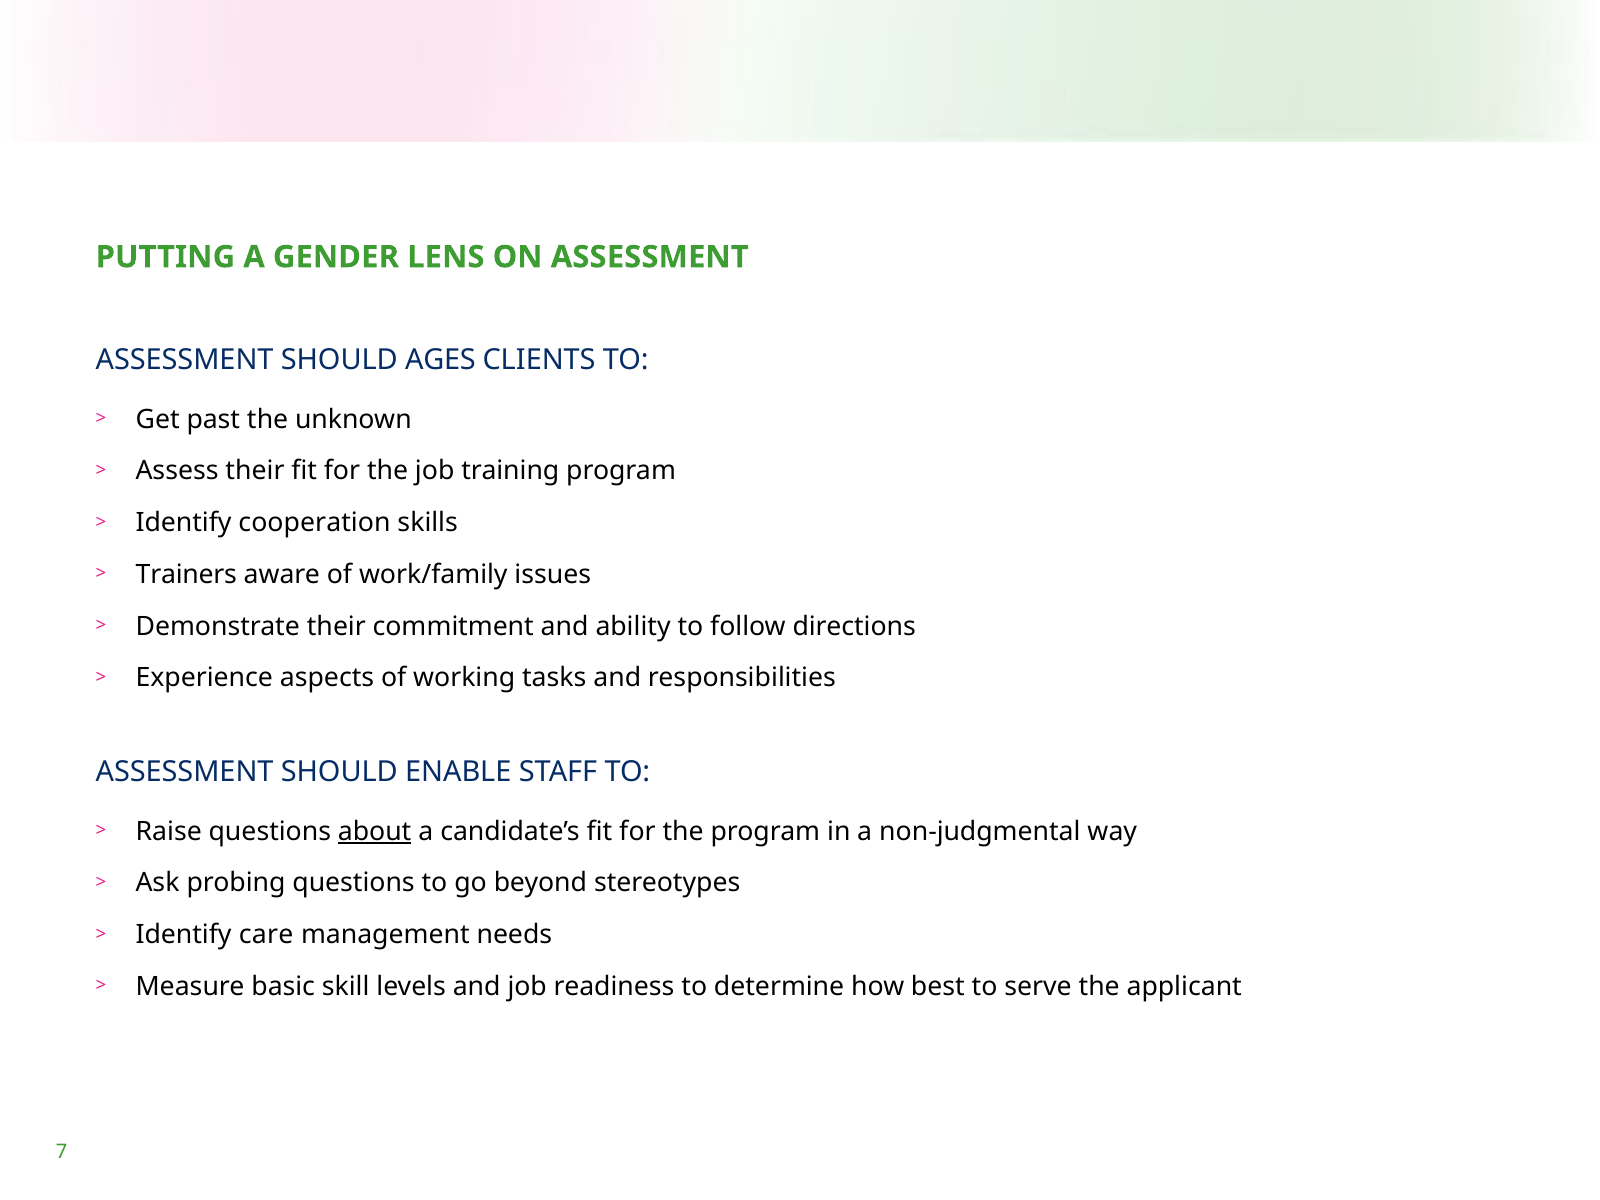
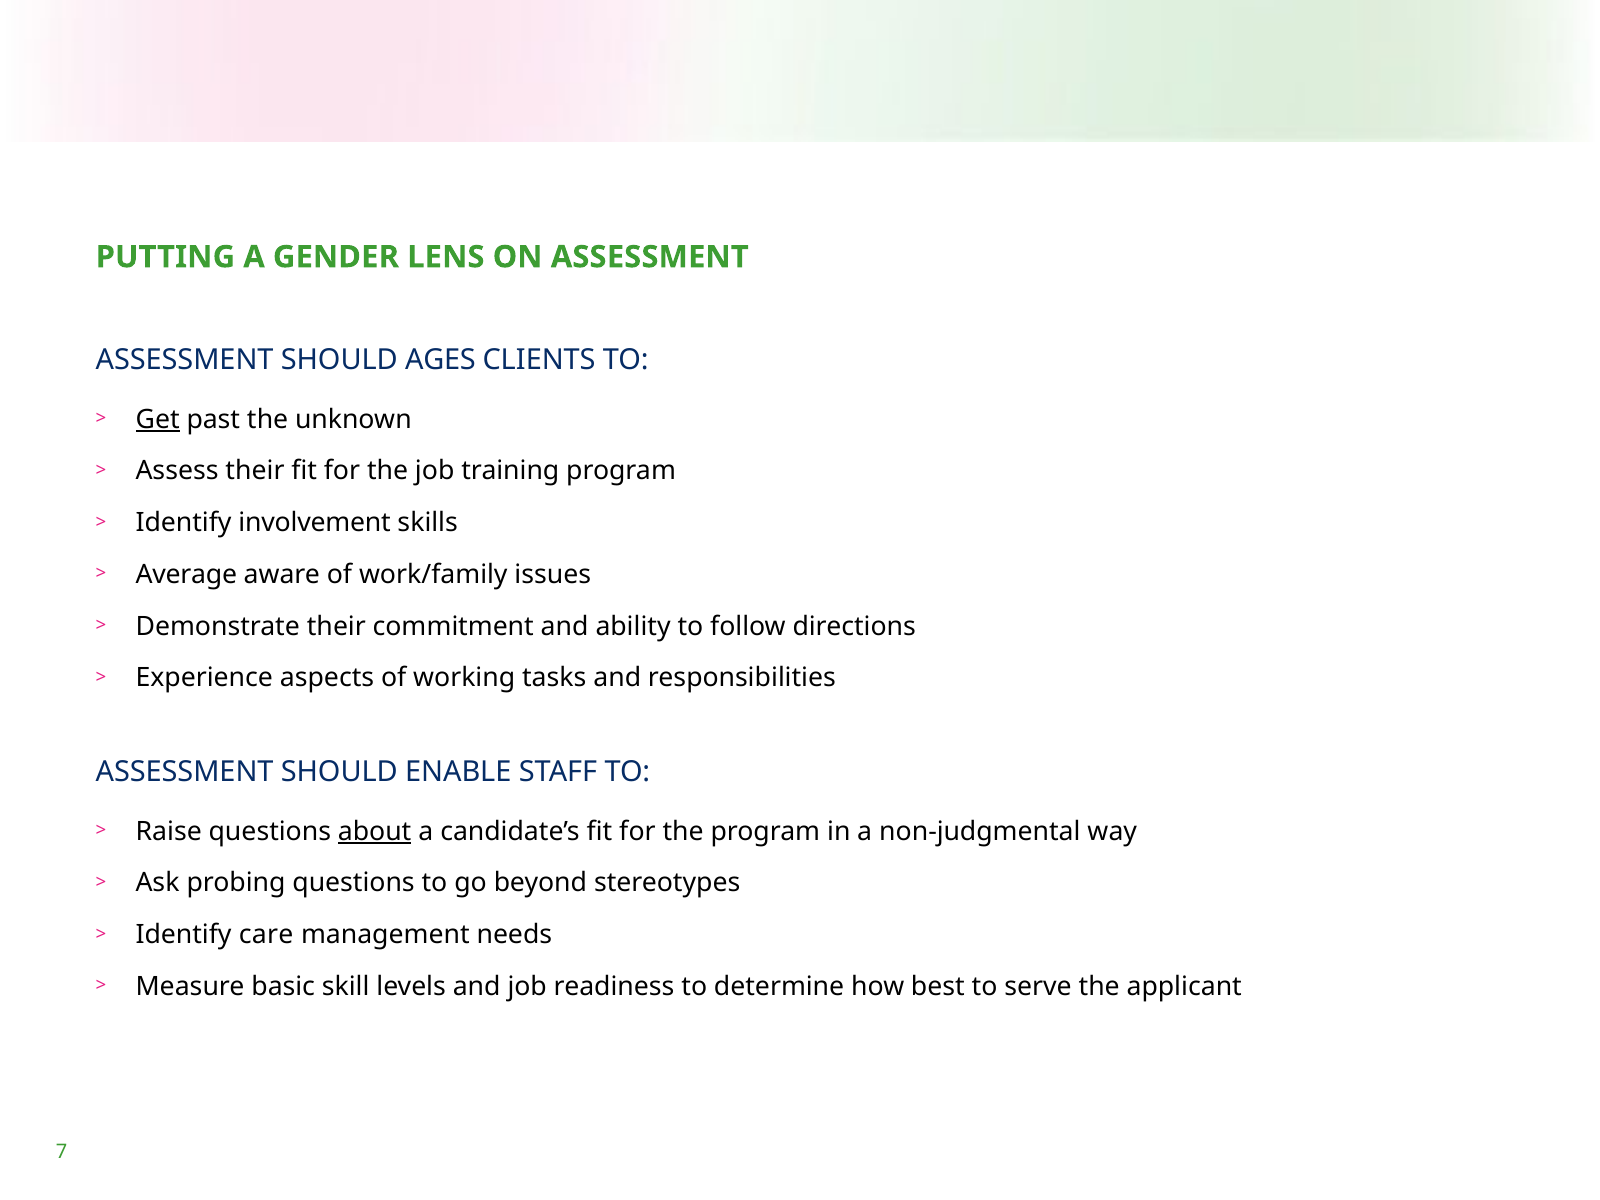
Get underline: none -> present
cooperation: cooperation -> involvement
Trainers: Trainers -> Average
